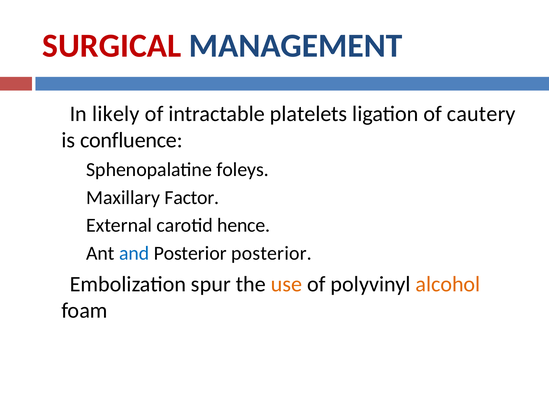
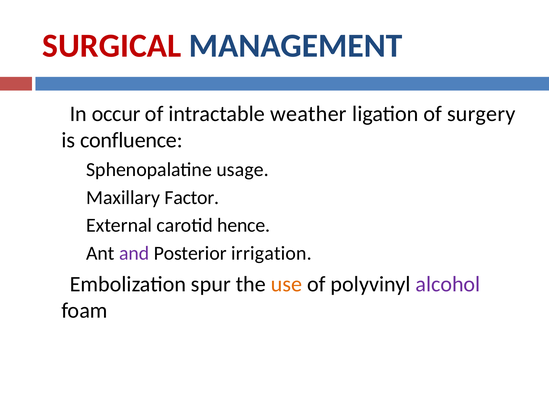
likely: likely -> occur
platelets: platelets -> weather
cautery: cautery -> surgery
foleys: foleys -> usage
and colour: blue -> purple
Posterior posterior: posterior -> irrigation
alcohol colour: orange -> purple
